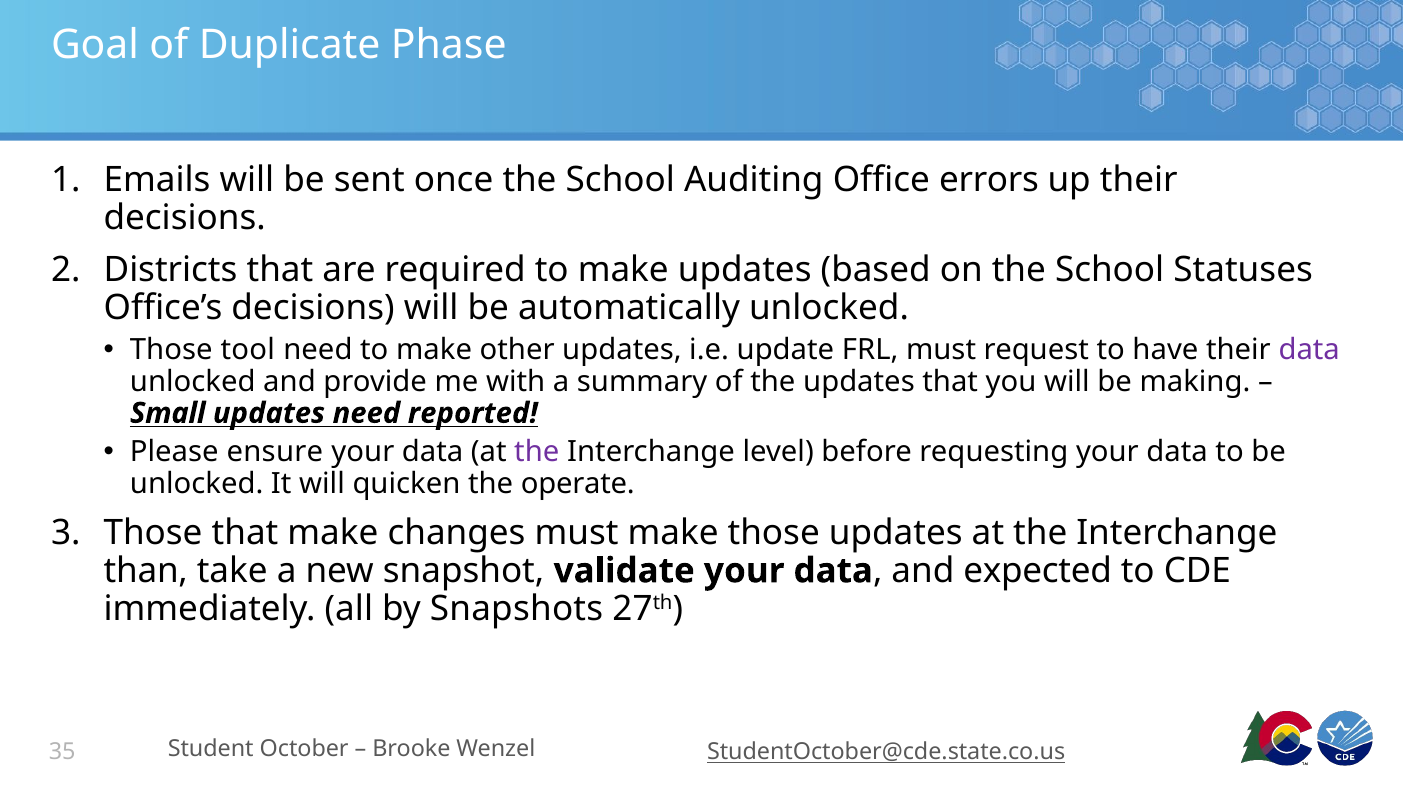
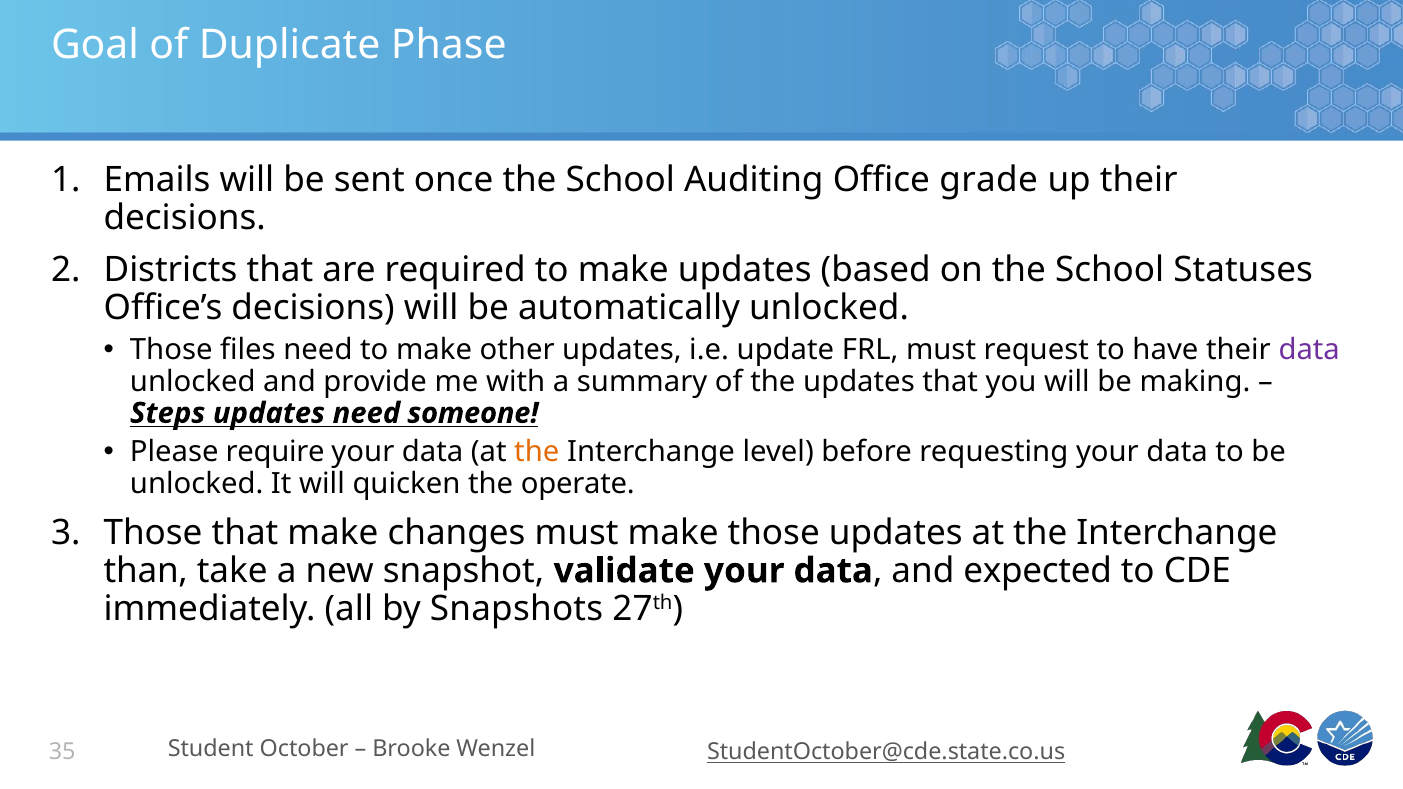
errors: errors -> grade
tool: tool -> files
Small: Small -> Steps
reported: reported -> someone
ensure: ensure -> require
the at (537, 452) colour: purple -> orange
